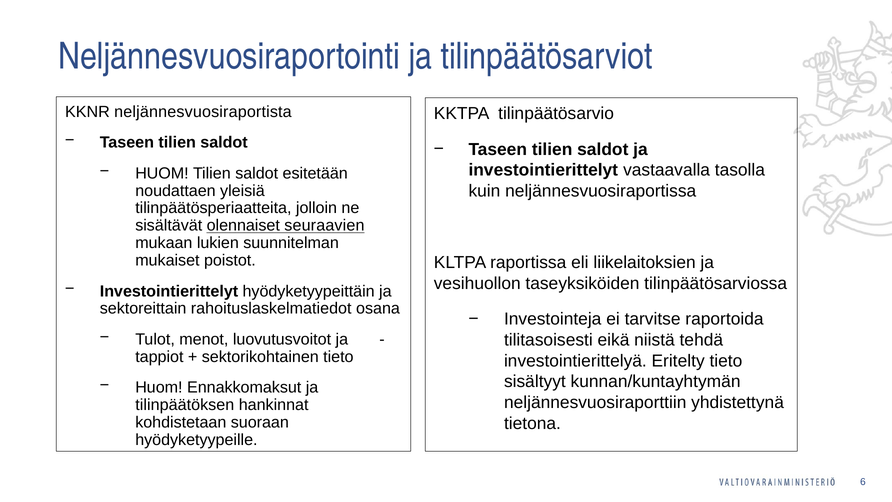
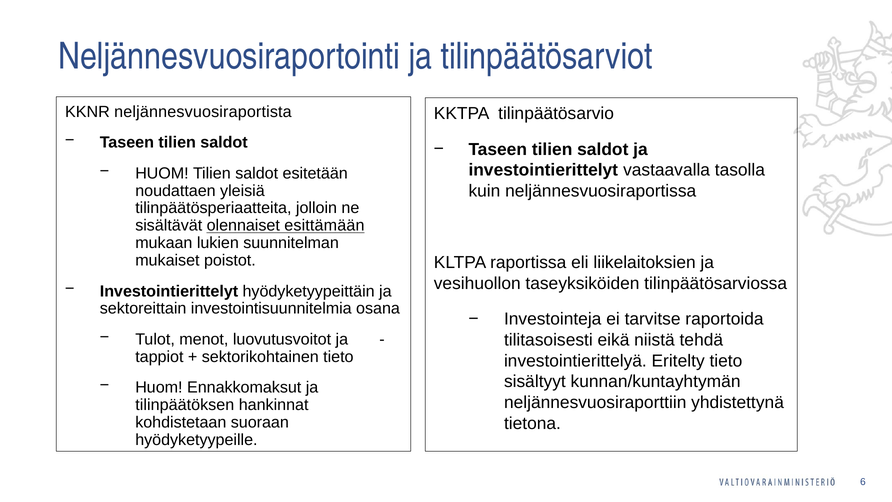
seuraavien: seuraavien -> esittämään
rahoituslaskelmatiedot: rahoituslaskelmatiedot -> investointisuunnitelmia
